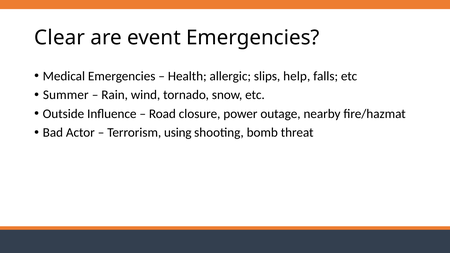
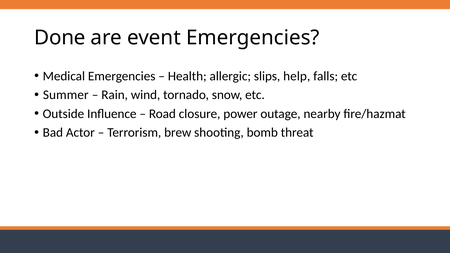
Clear: Clear -> Done
using: using -> brew
